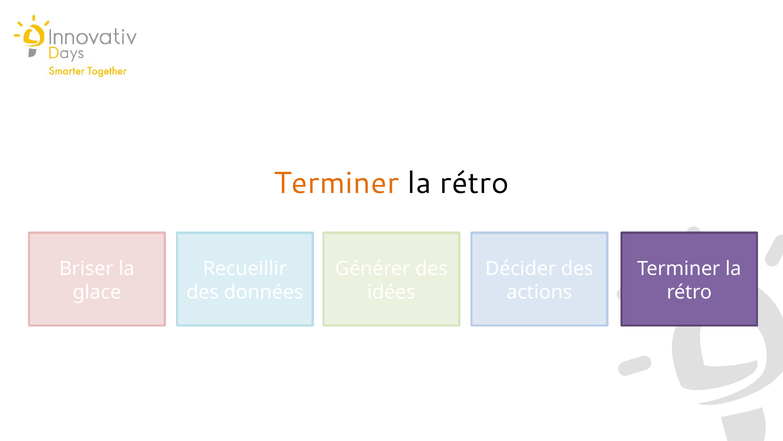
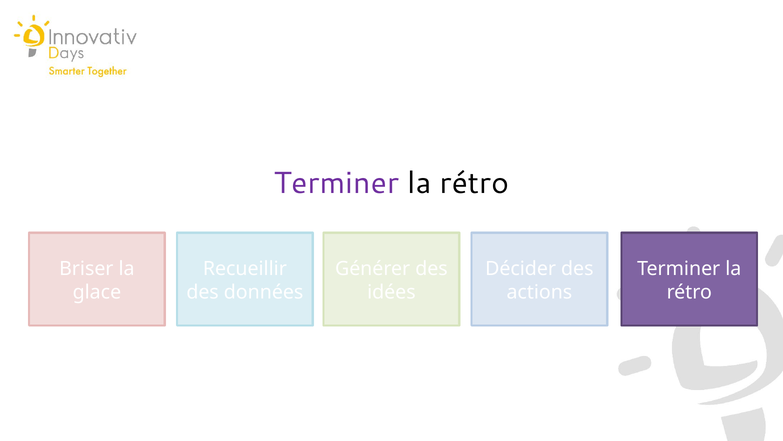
Terminer at (336, 183) colour: orange -> purple
